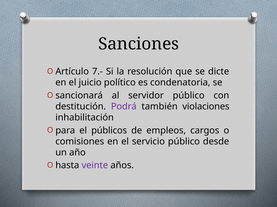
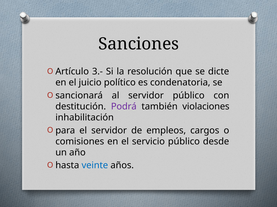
7.-: 7.- -> 3.-
el públicos: públicos -> servidor
veinte colour: purple -> blue
